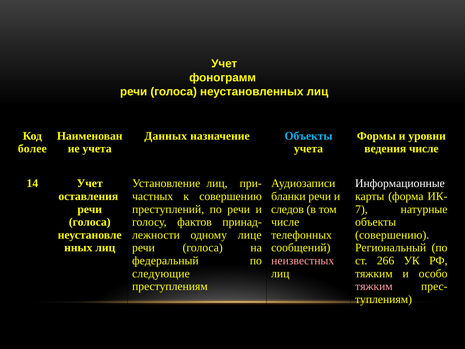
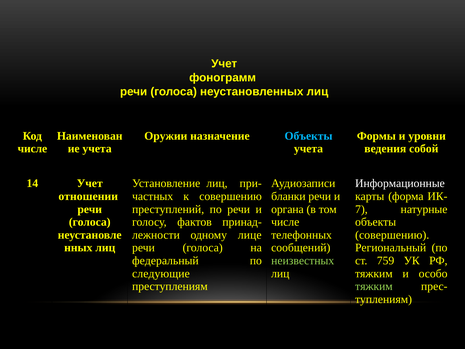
Данных: Данных -> Оружии
более at (32, 149): более -> числе
ведения числе: числе -> собой
оставления: оставления -> отношении
следов: следов -> органа
неизвестных colour: pink -> light green
266: 266 -> 759
тяжким at (374, 286) colour: pink -> light green
